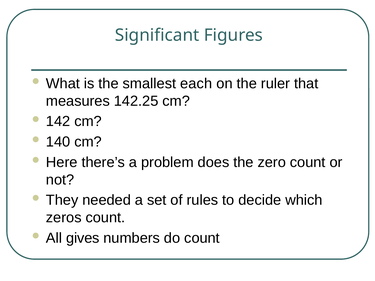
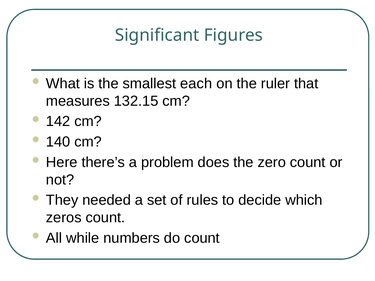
142.25: 142.25 -> 132.15
gives: gives -> while
